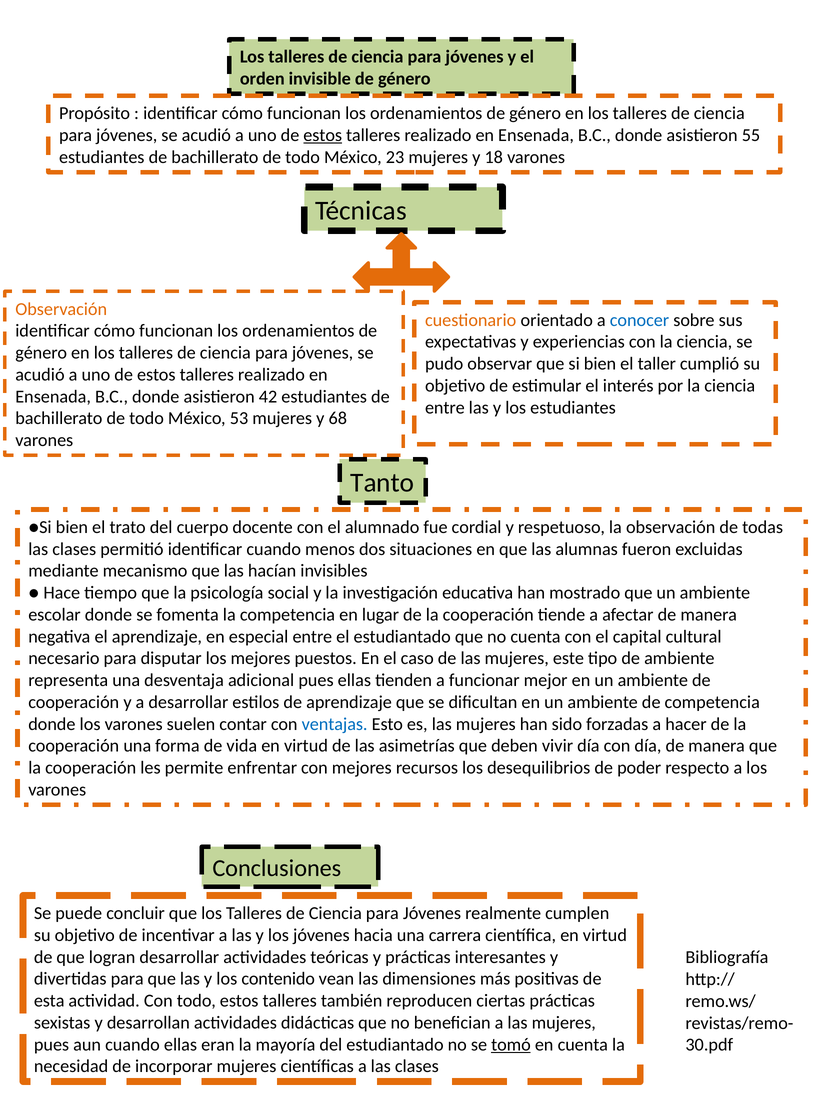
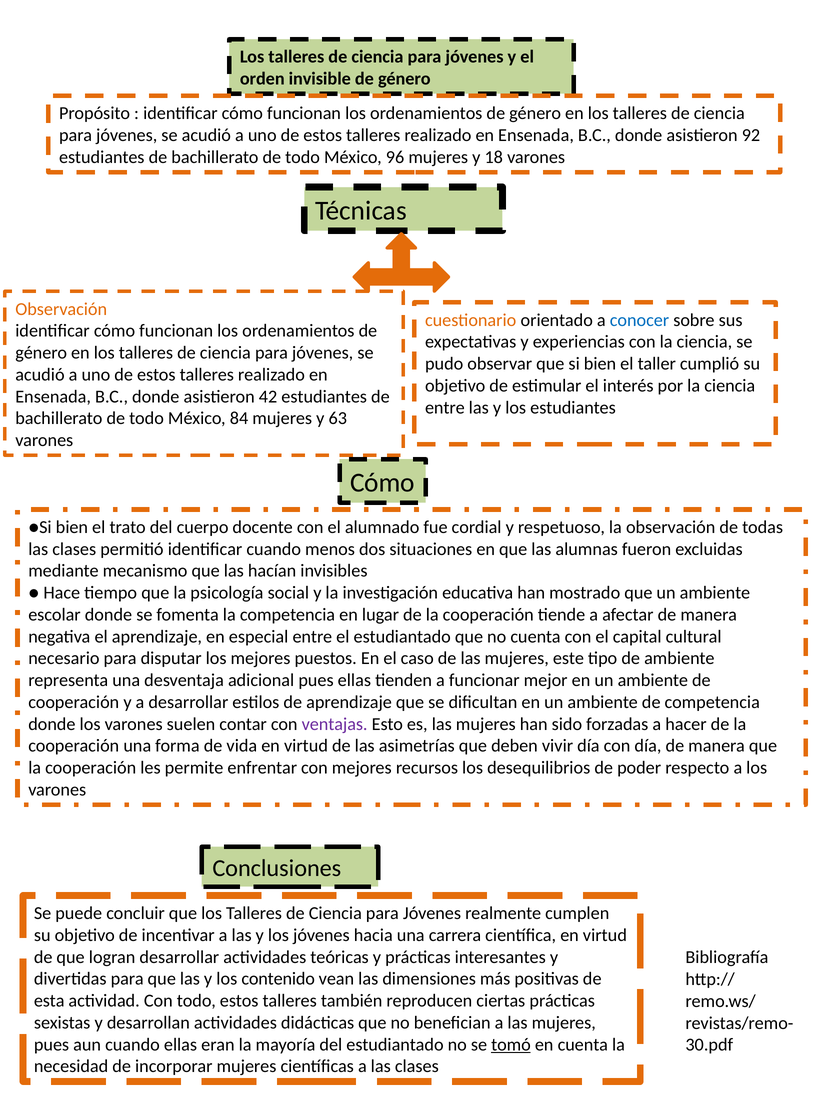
estos at (323, 135) underline: present -> none
55: 55 -> 92
23: 23 -> 96
53: 53 -> 84
68: 68 -> 63
Tanto at (382, 483): Tanto -> Cómo
ventajas colour: blue -> purple
